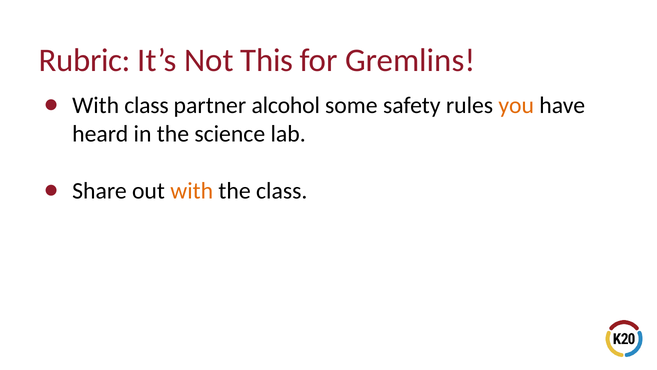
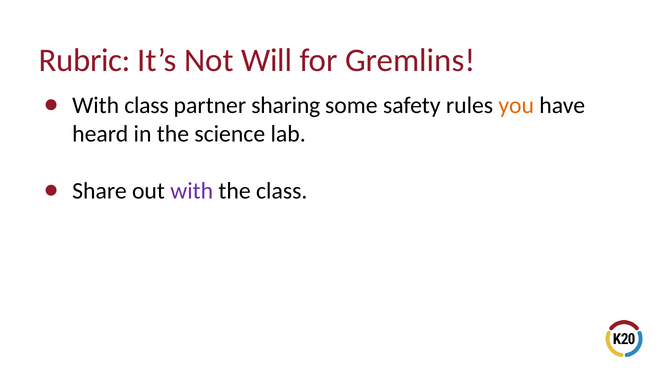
This: This -> Will
alcohol: alcohol -> sharing
with at (192, 191) colour: orange -> purple
